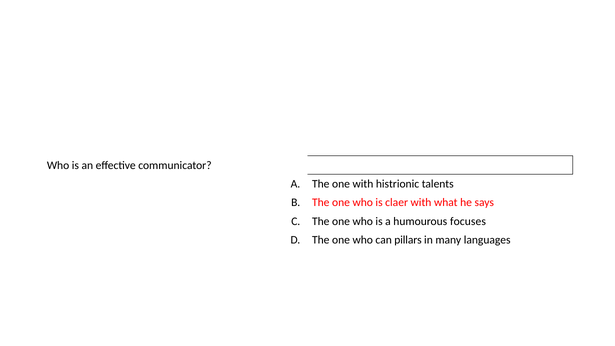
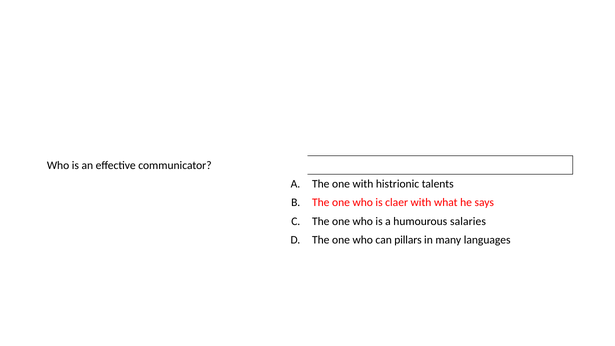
focuses: focuses -> salaries
